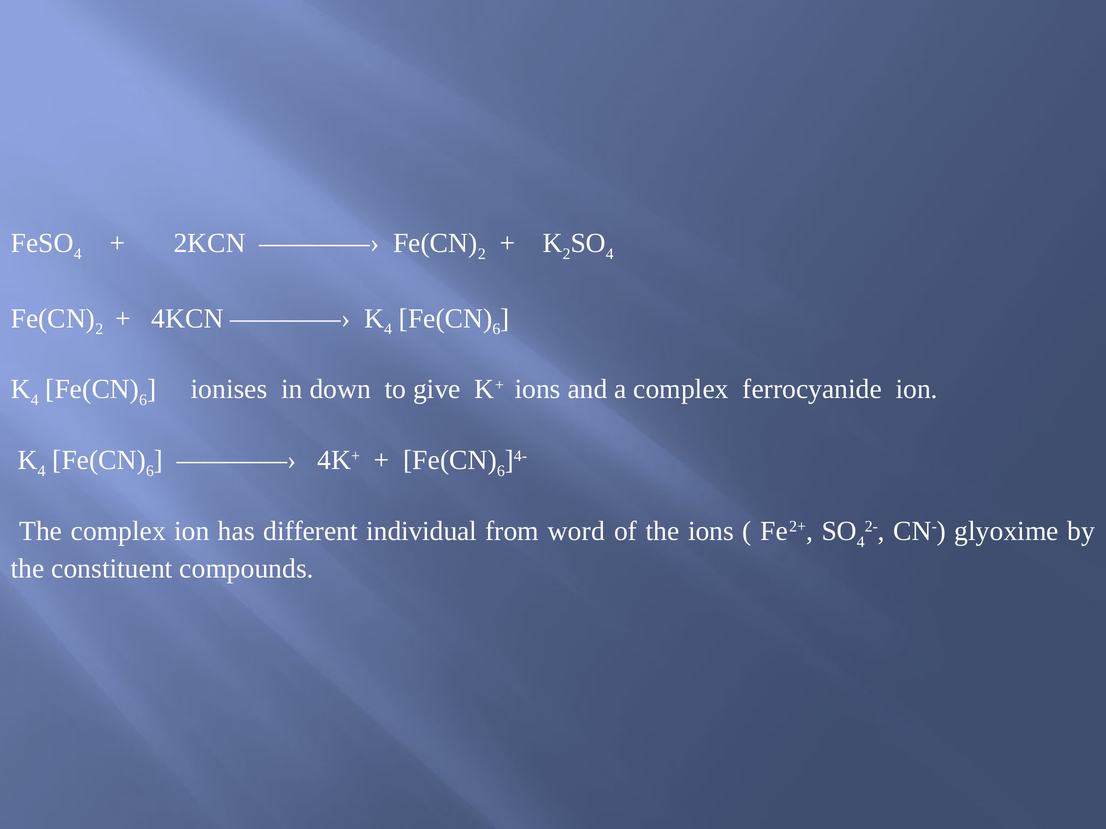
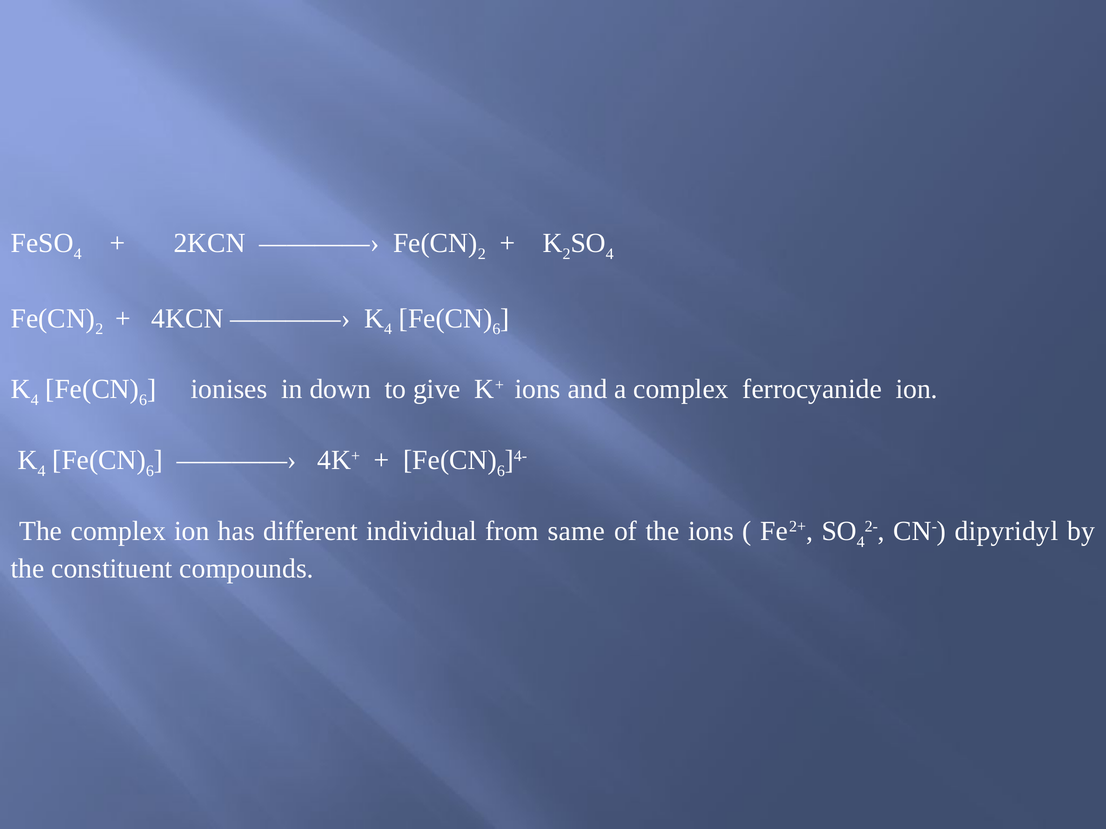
word: word -> same
glyoxime: glyoxime -> dipyridyl
